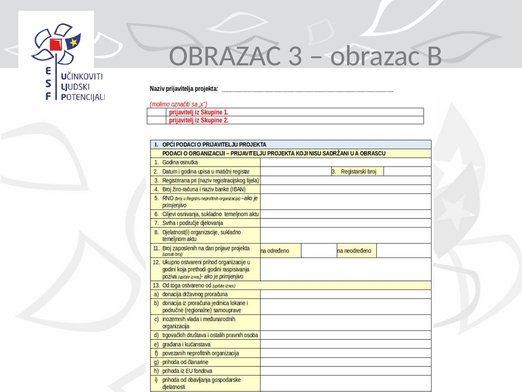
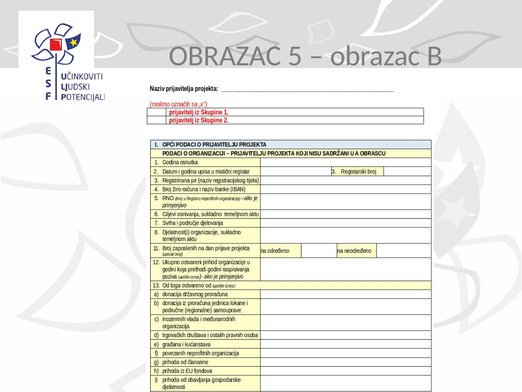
3: 3 -> 5
